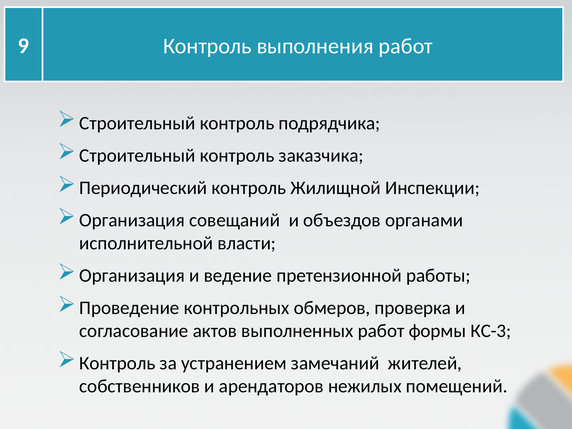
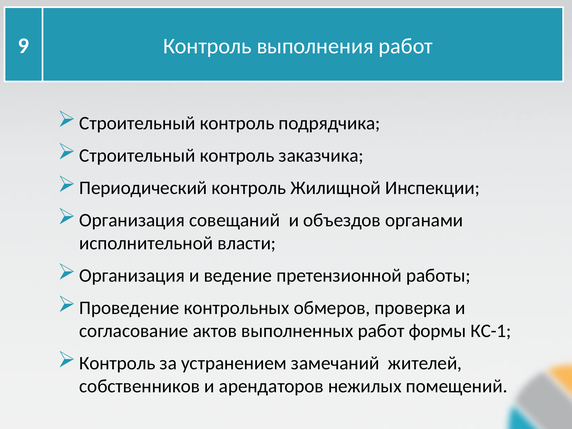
КС-3: КС-3 -> КС-1
